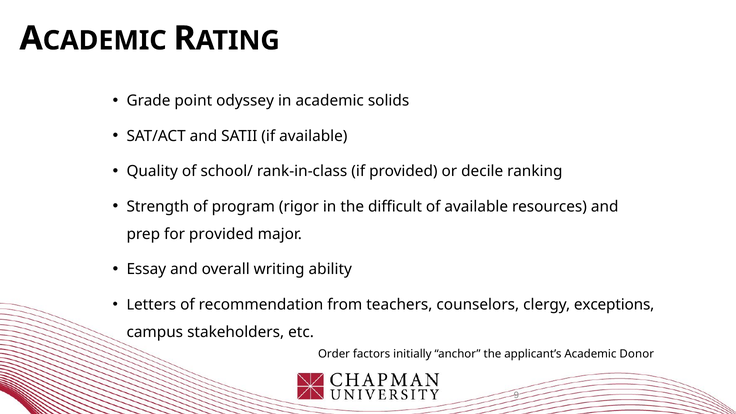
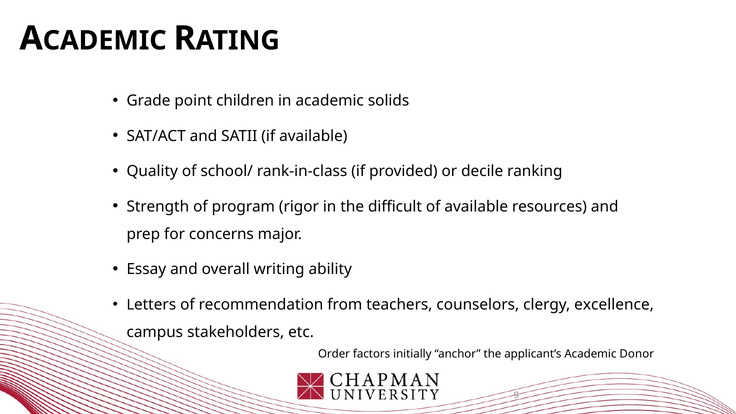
odyssey: odyssey -> children
for provided: provided -> concerns
exceptions: exceptions -> excellence
